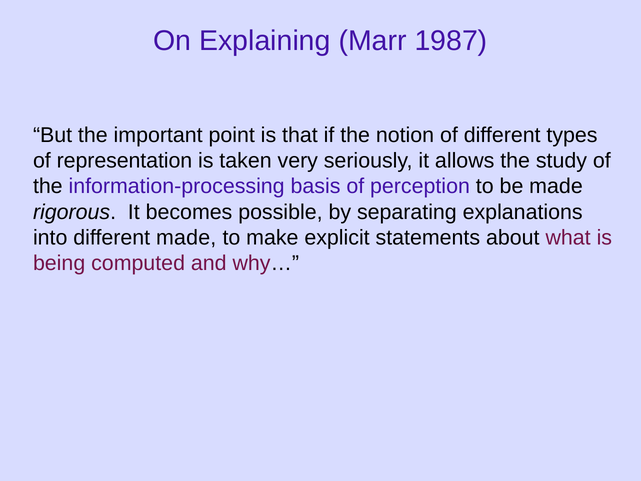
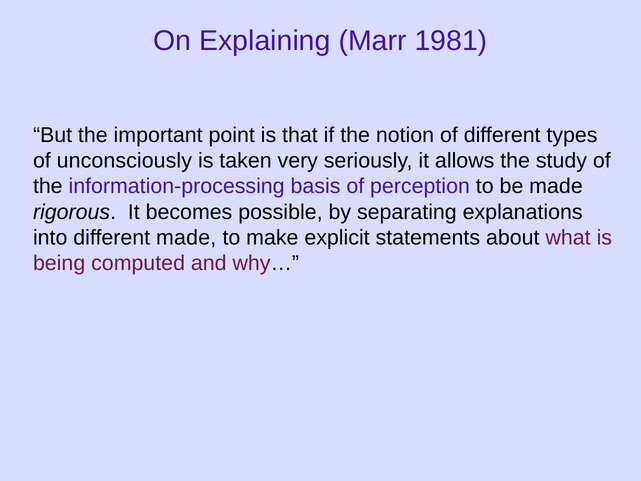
1987: 1987 -> 1981
representation: representation -> unconsciously
